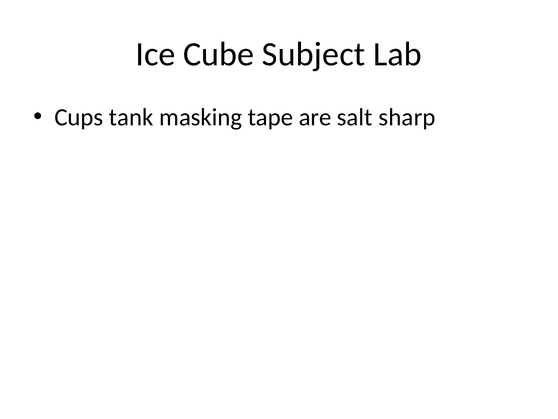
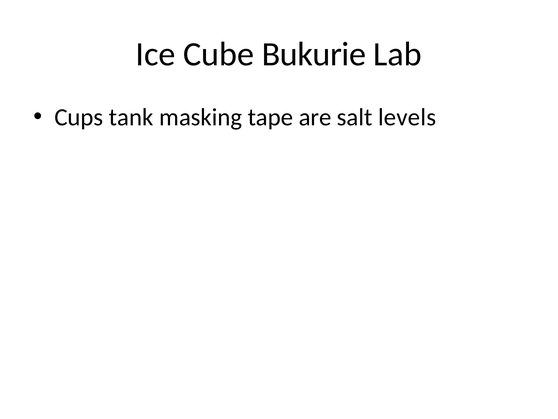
Subject: Subject -> Bukurie
sharp: sharp -> levels
